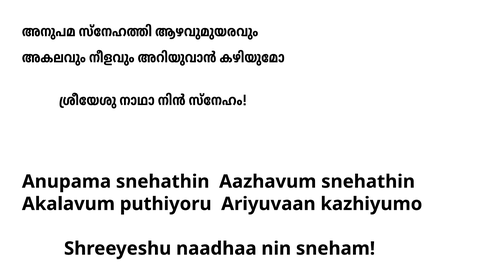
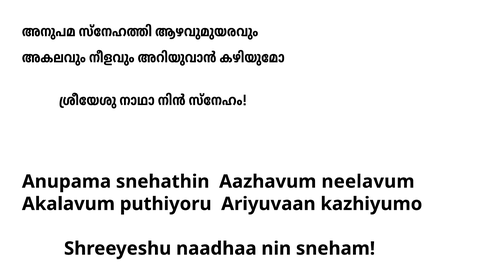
Aazhavum snehathin: snehathin -> neelavum
